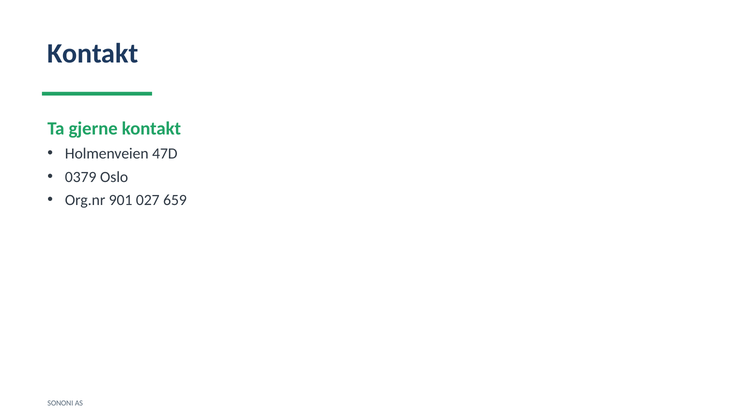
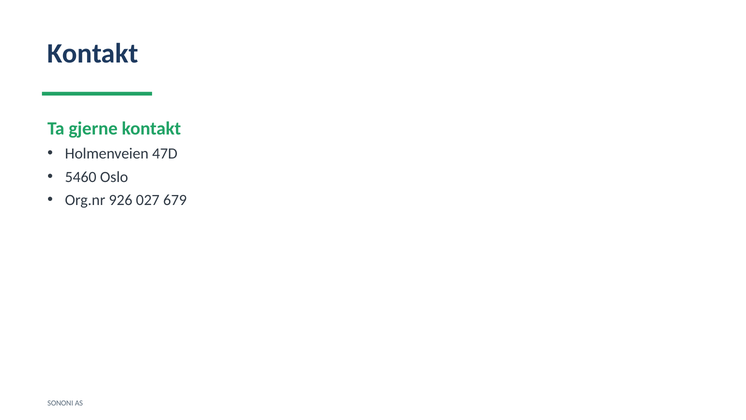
0379: 0379 -> 5460
901: 901 -> 926
659: 659 -> 679
